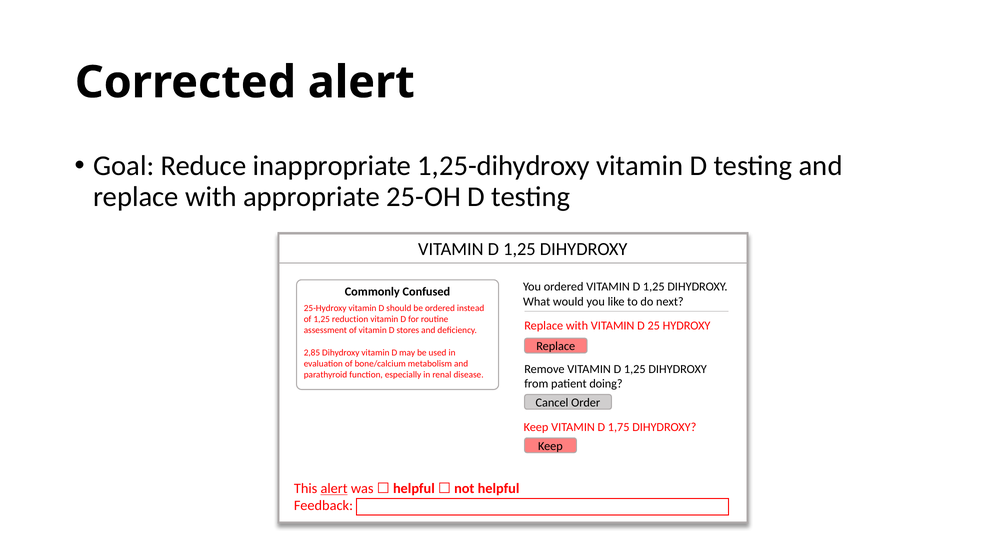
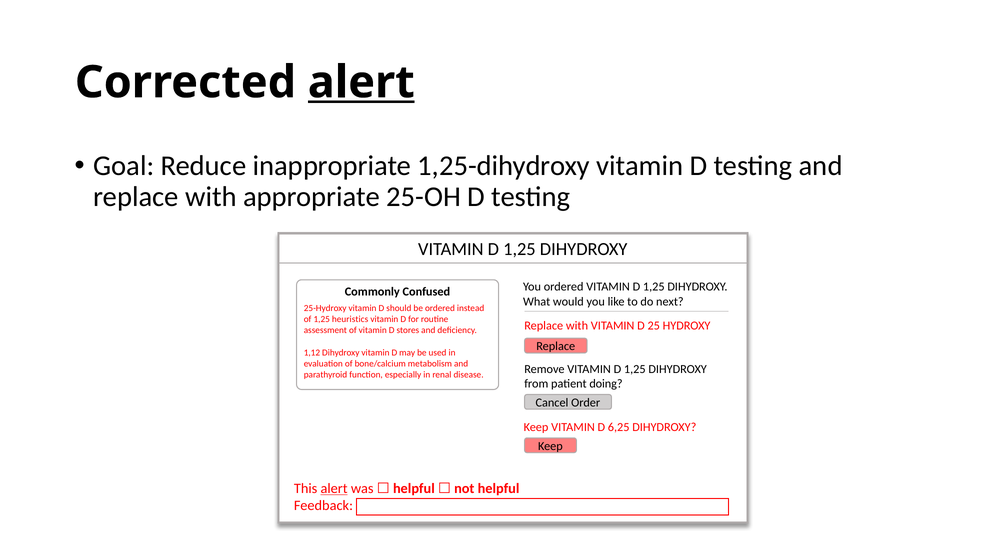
alert at (361, 82) underline: none -> present
reduction: reduction -> heuristics
2,85: 2,85 -> 1,12
1,75: 1,75 -> 6,25
